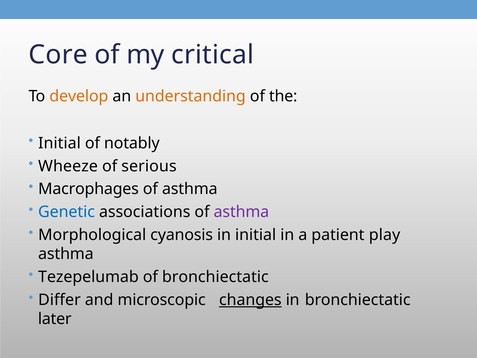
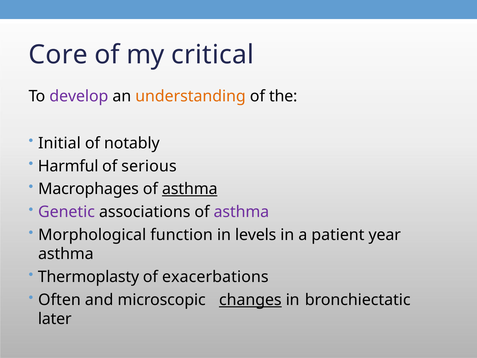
develop colour: orange -> purple
Wheeze: Wheeze -> Harmful
asthma at (190, 189) underline: none -> present
Genetic colour: blue -> purple
cyanosis: cyanosis -> function
in initial: initial -> levels
play: play -> year
Tezepelumab: Tezepelumab -> Thermoplasty
of bronchiectatic: bronchiectatic -> exacerbations
Differ: Differ -> Often
